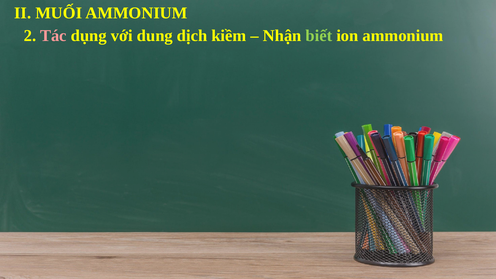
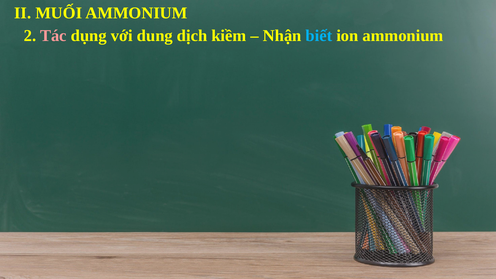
biết colour: light green -> light blue
